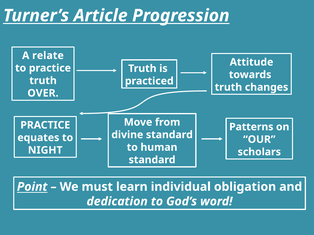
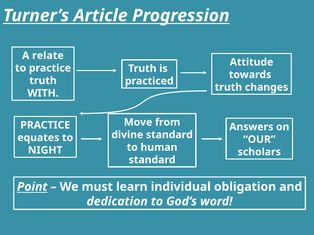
OVER: OVER -> WITH
Patterns: Patterns -> Answers
